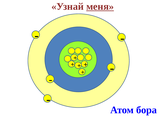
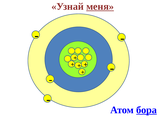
бора underline: none -> present
